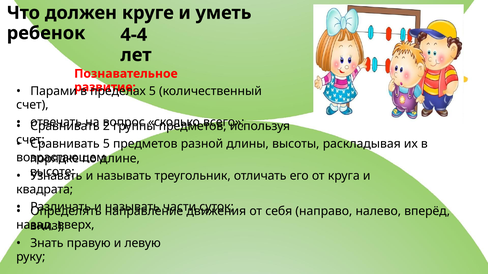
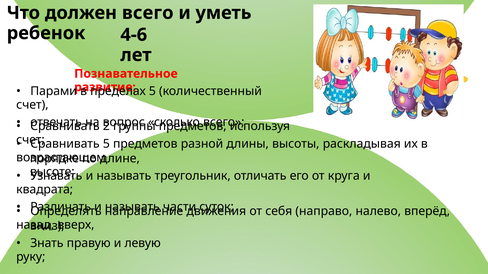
должен круге: круге -> всего
4-4: 4-4 -> 4-6
